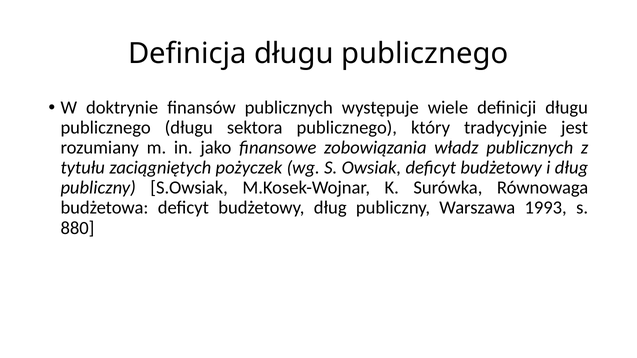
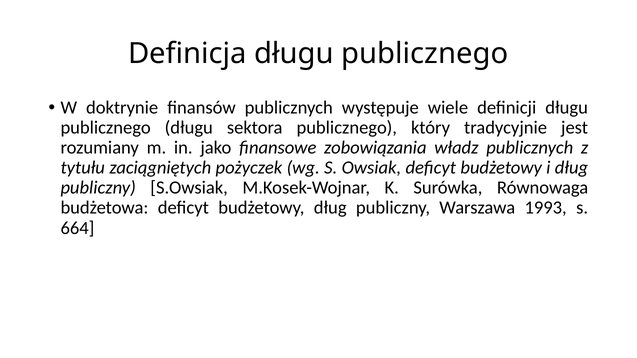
880: 880 -> 664
